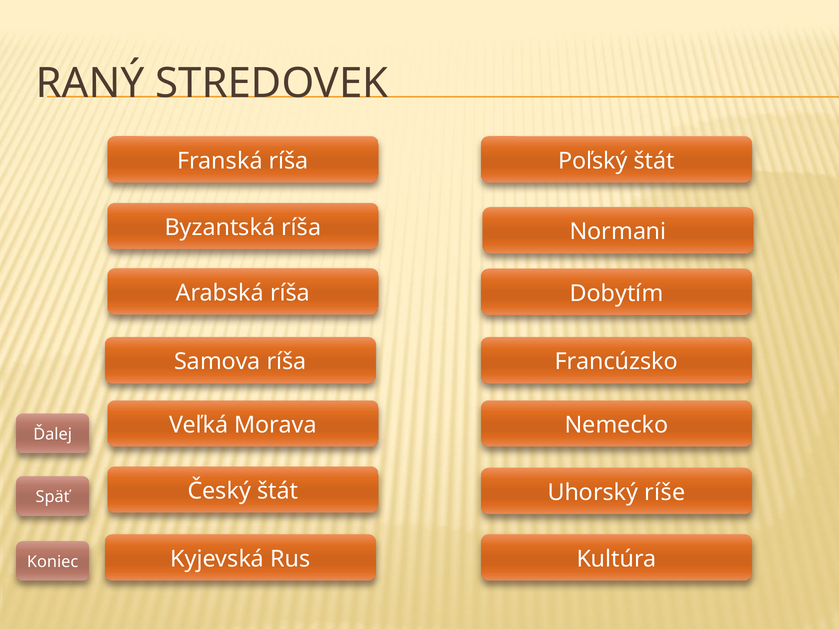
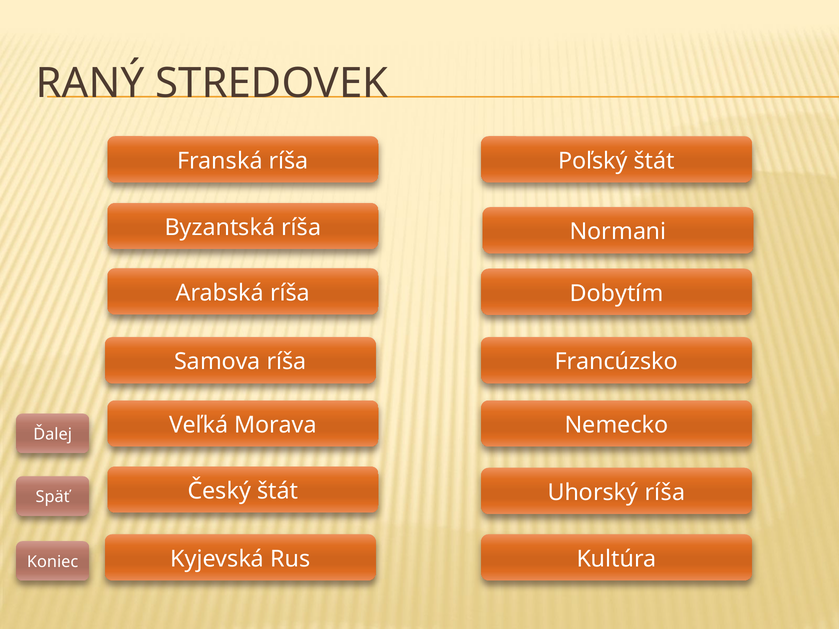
Uhorský ríše: ríše -> ríša
